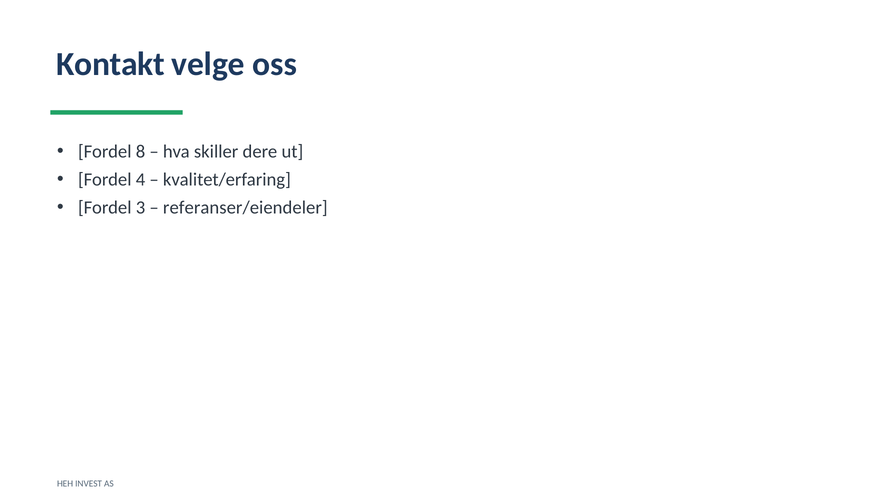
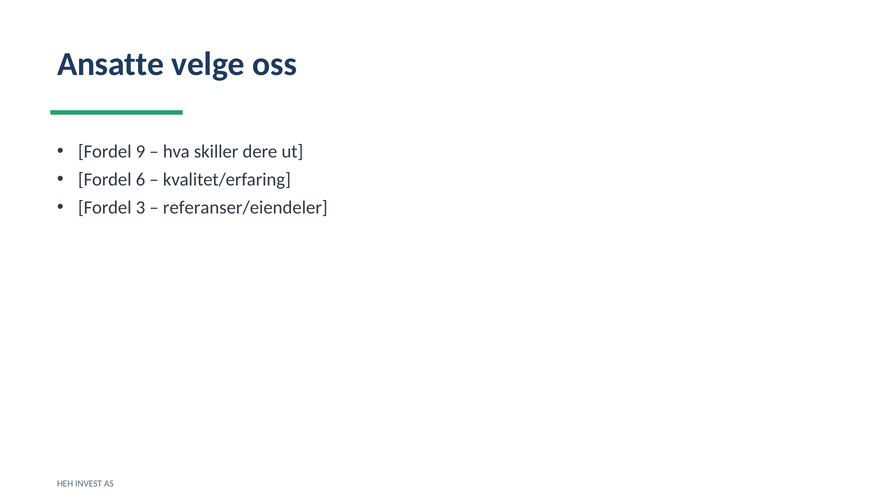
Kontakt: Kontakt -> Ansatte
8: 8 -> 9
4: 4 -> 6
